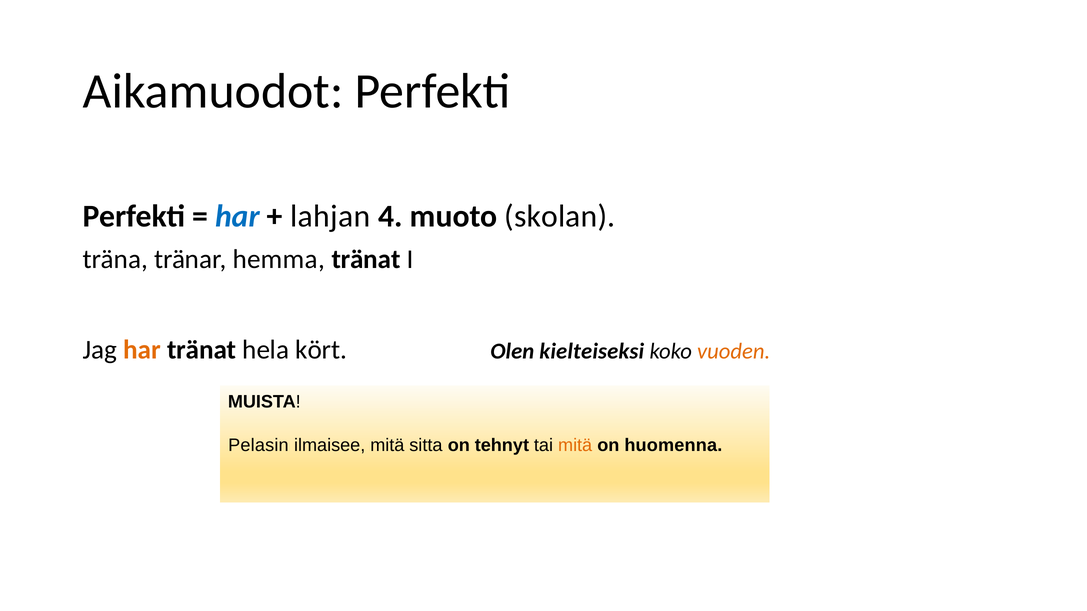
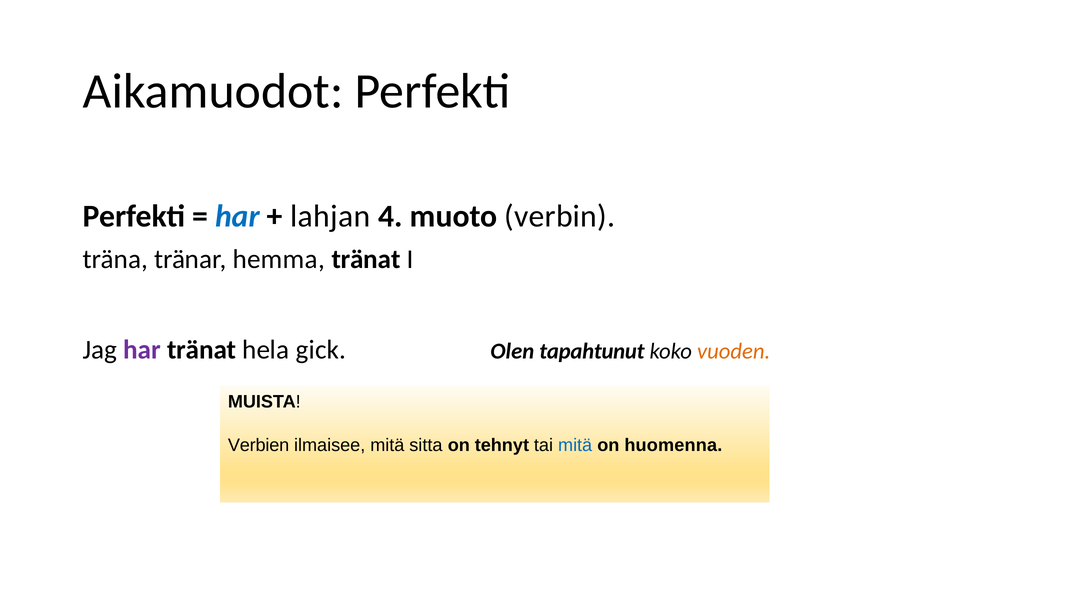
skolan: skolan -> verbin
har at (142, 350) colour: orange -> purple
kört: kört -> gick
kielteiseksi: kielteiseksi -> tapahtunut
Pelasin: Pelasin -> Verbien
mitä at (575, 446) colour: orange -> blue
